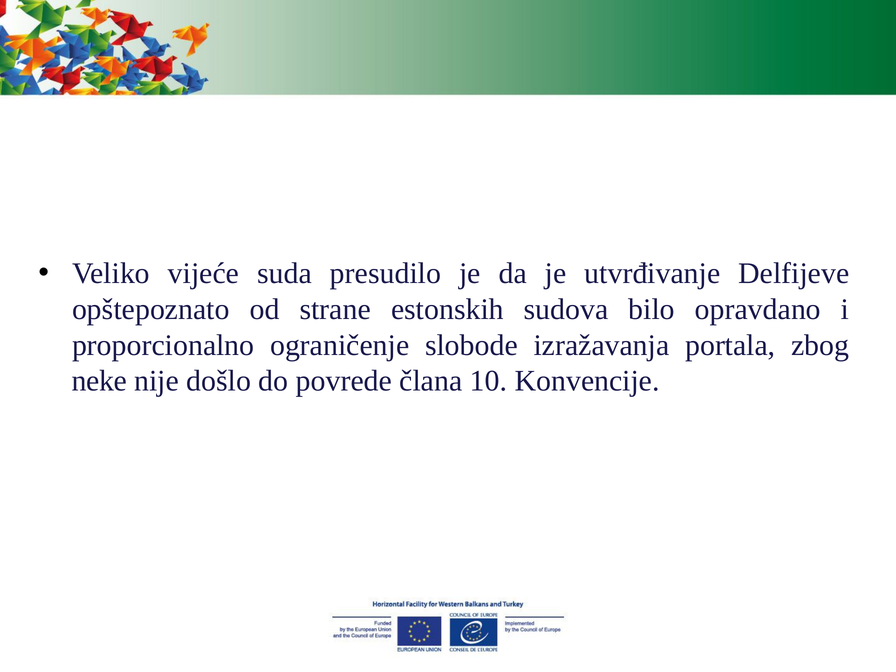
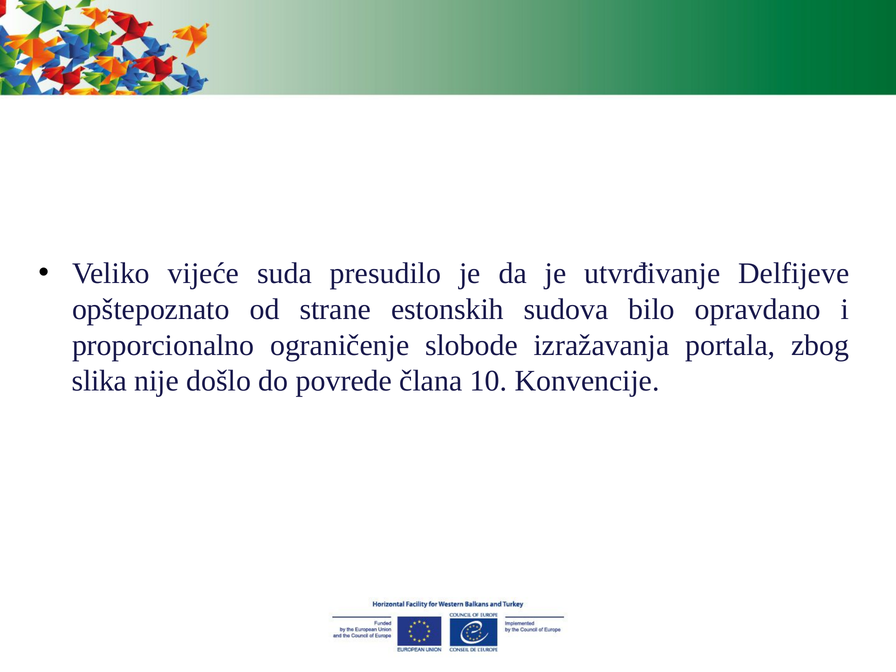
neke: neke -> slika
